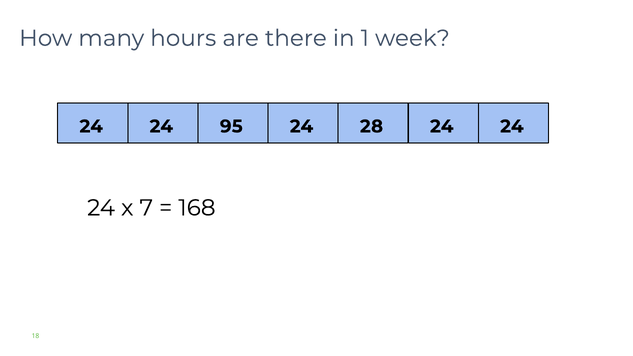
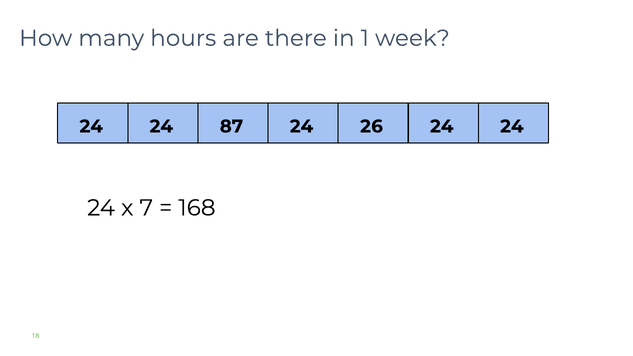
95: 95 -> 87
28: 28 -> 26
